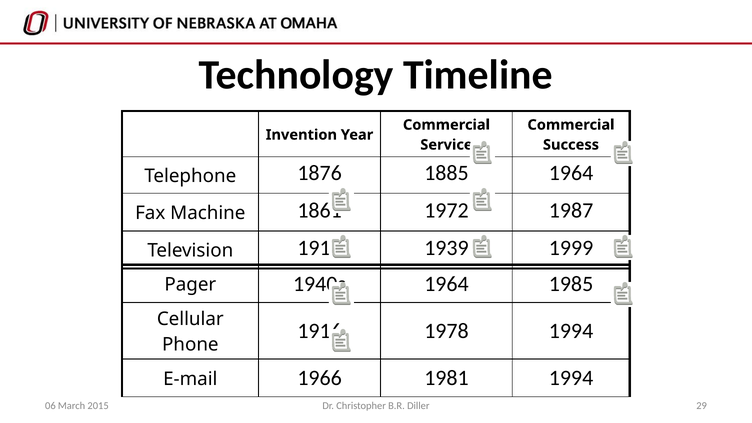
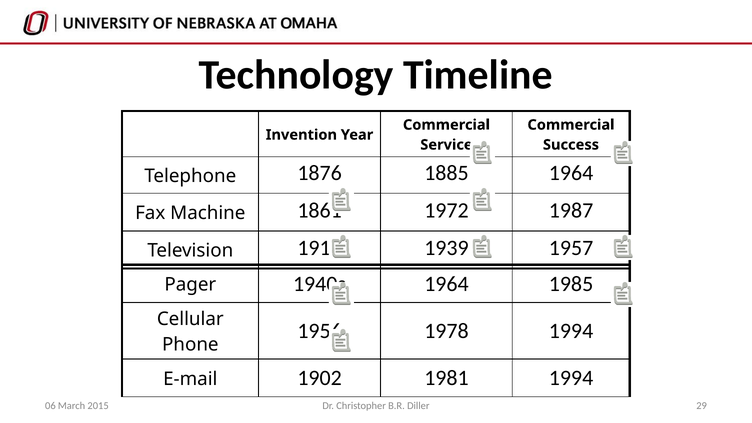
1999: 1999 -> 1957
1916: 1916 -> 1956
1966: 1966 -> 1902
